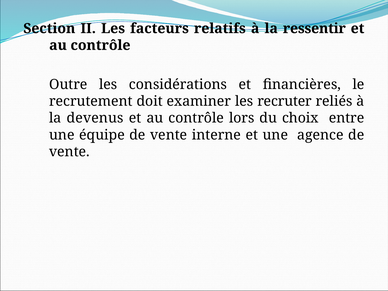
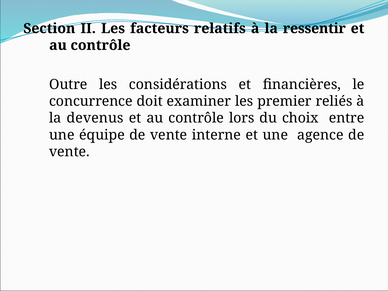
recrutement: recrutement -> concurrence
recruter: recruter -> premier
